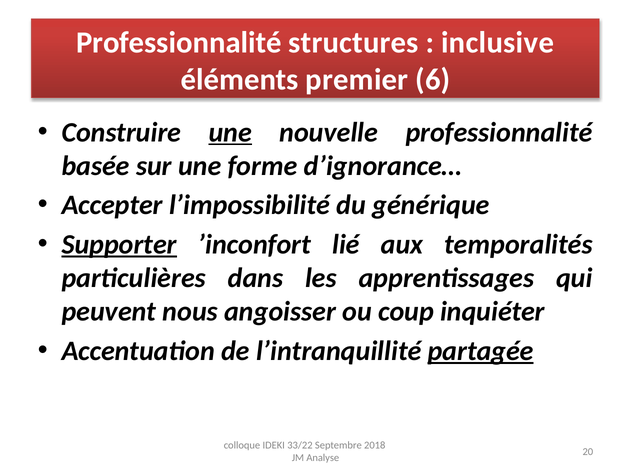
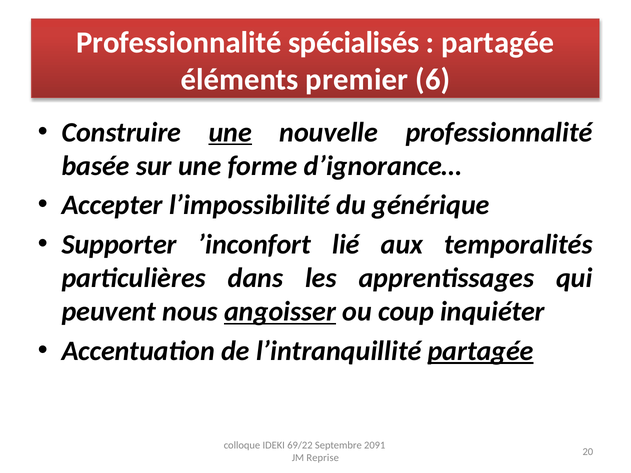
structures: structures -> spécialisés
inclusive at (498, 43): inclusive -> partagée
Supporter underline: present -> none
angoisser underline: none -> present
33/22: 33/22 -> 69/22
2018: 2018 -> 2091
Analyse: Analyse -> Reprise
